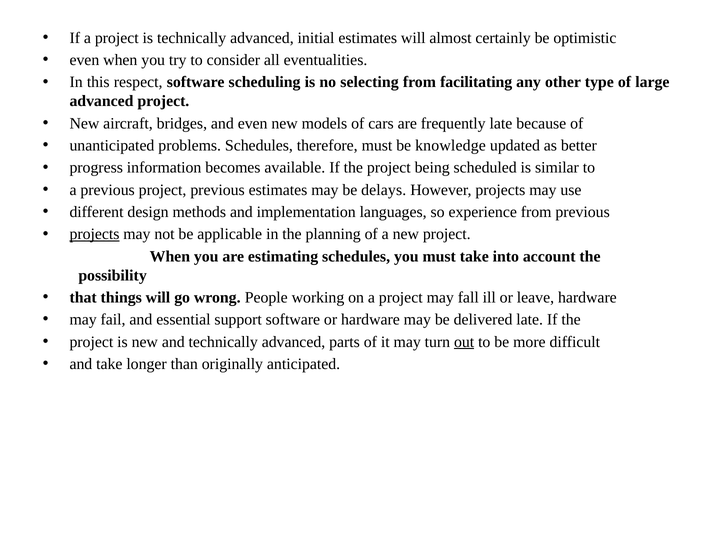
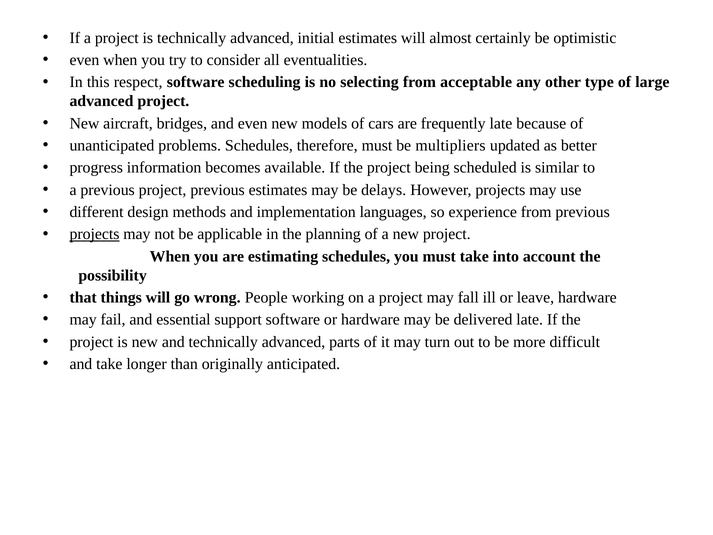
facilitating: facilitating -> acceptable
knowledge: knowledge -> multipliers
out underline: present -> none
